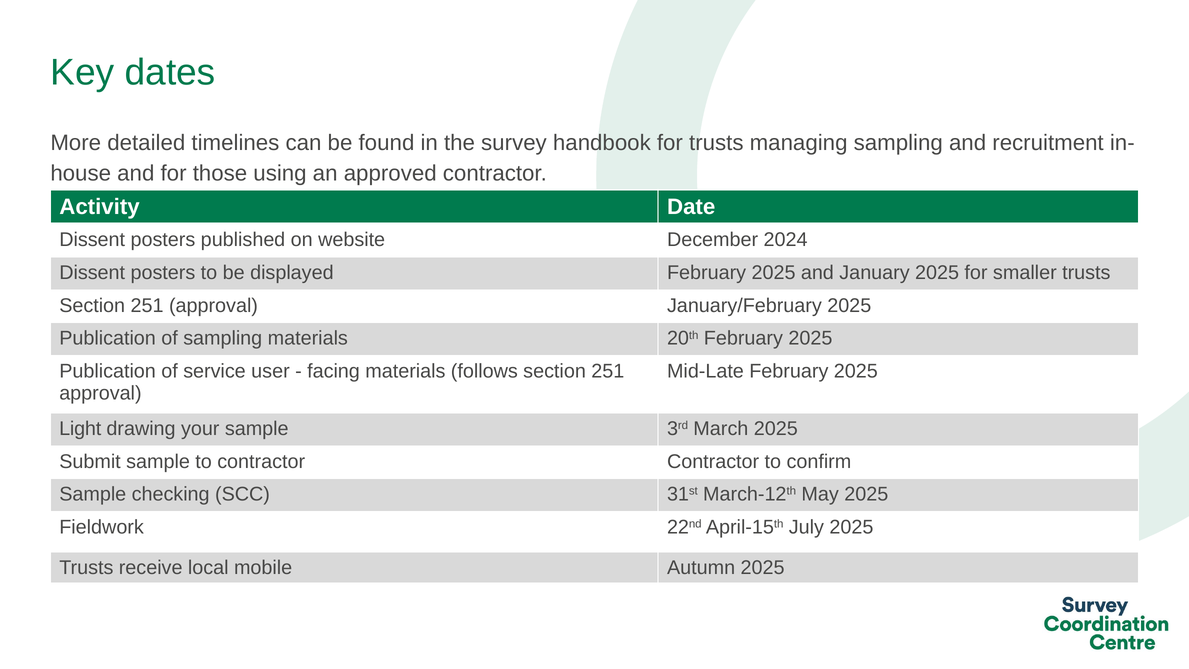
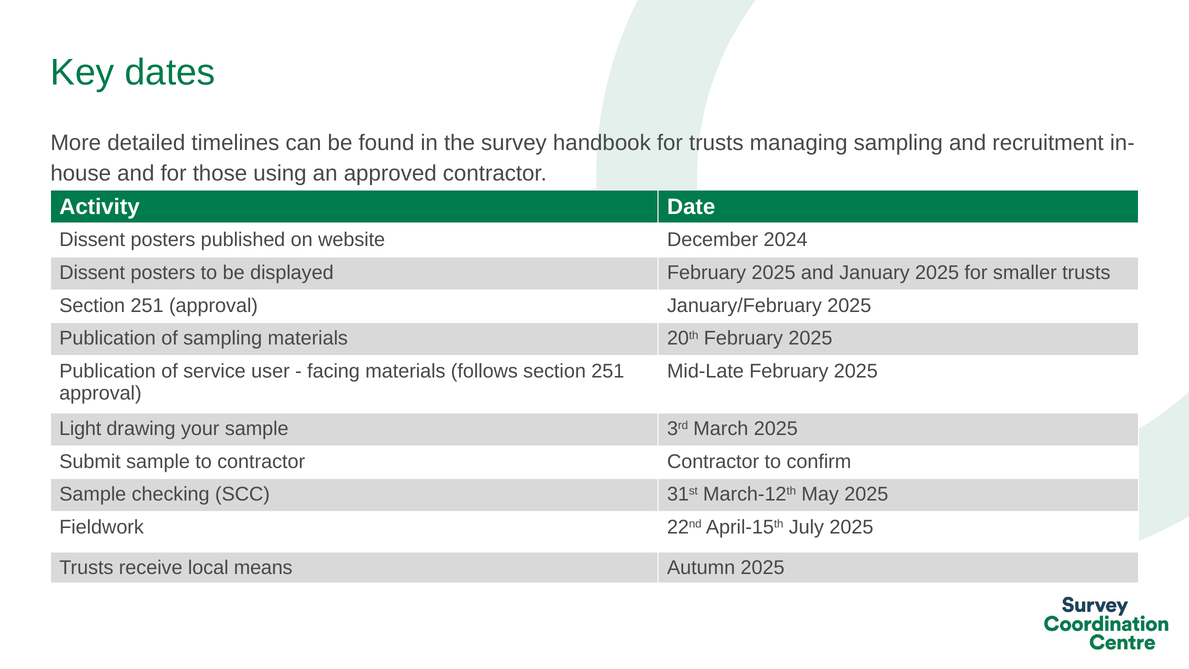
mobile: mobile -> means
